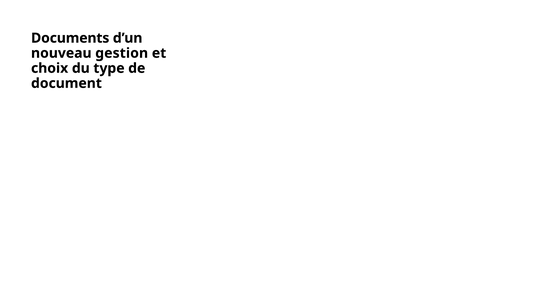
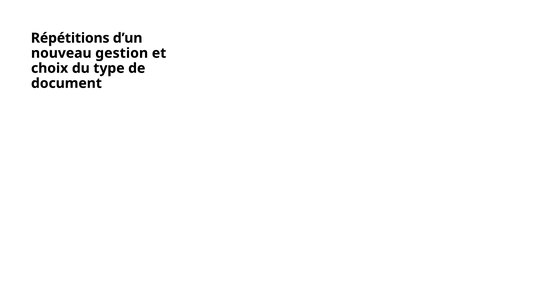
Documents: Documents -> Répétitions
